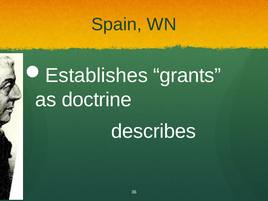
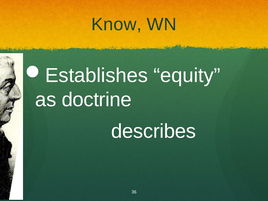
Spain: Spain -> Know
grants: grants -> equity
